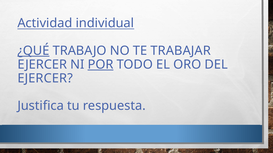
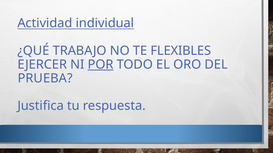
¿QUÉ underline: present -> none
TRABAJAR: TRABAJAR -> FLEXIBLES
EJERCER at (45, 79): EJERCER -> PRUEBA
